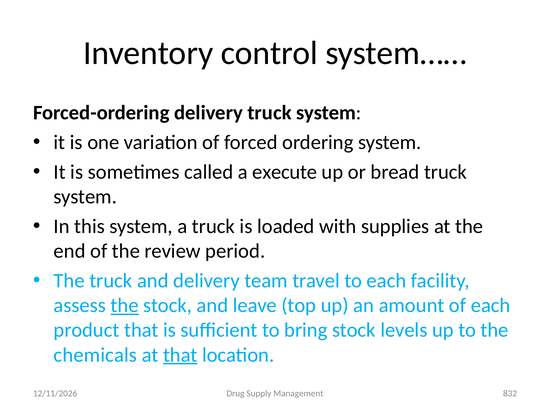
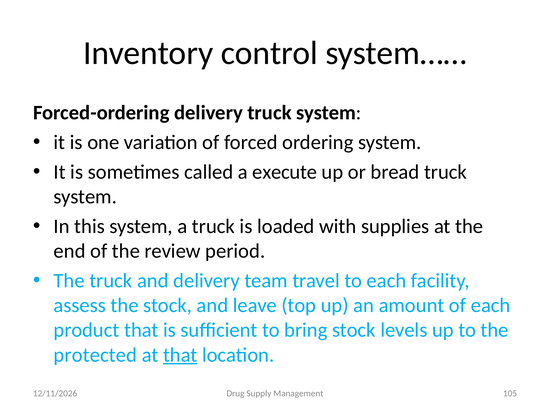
the at (125, 306) underline: present -> none
chemicals: chemicals -> protected
832: 832 -> 105
